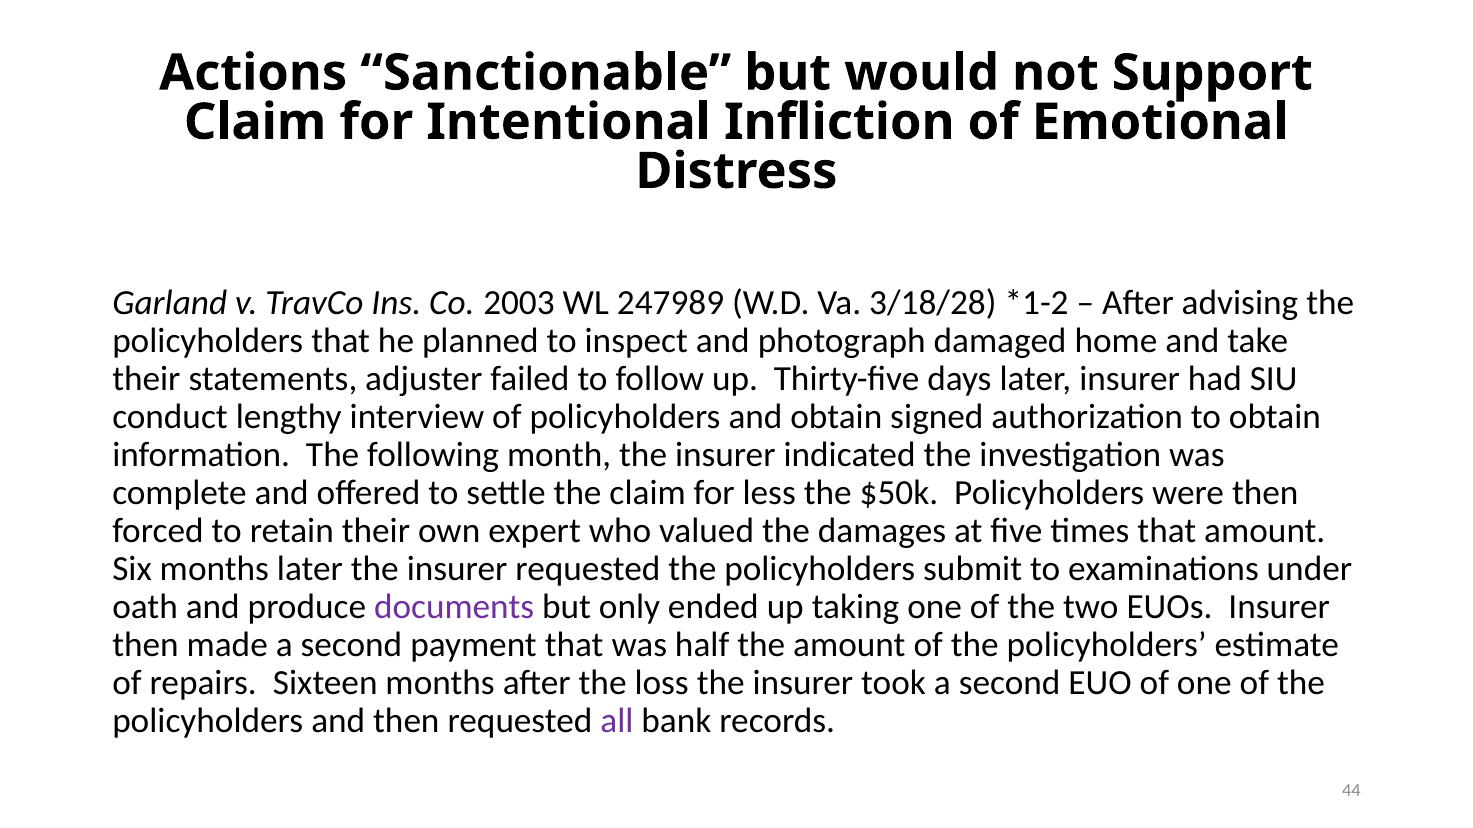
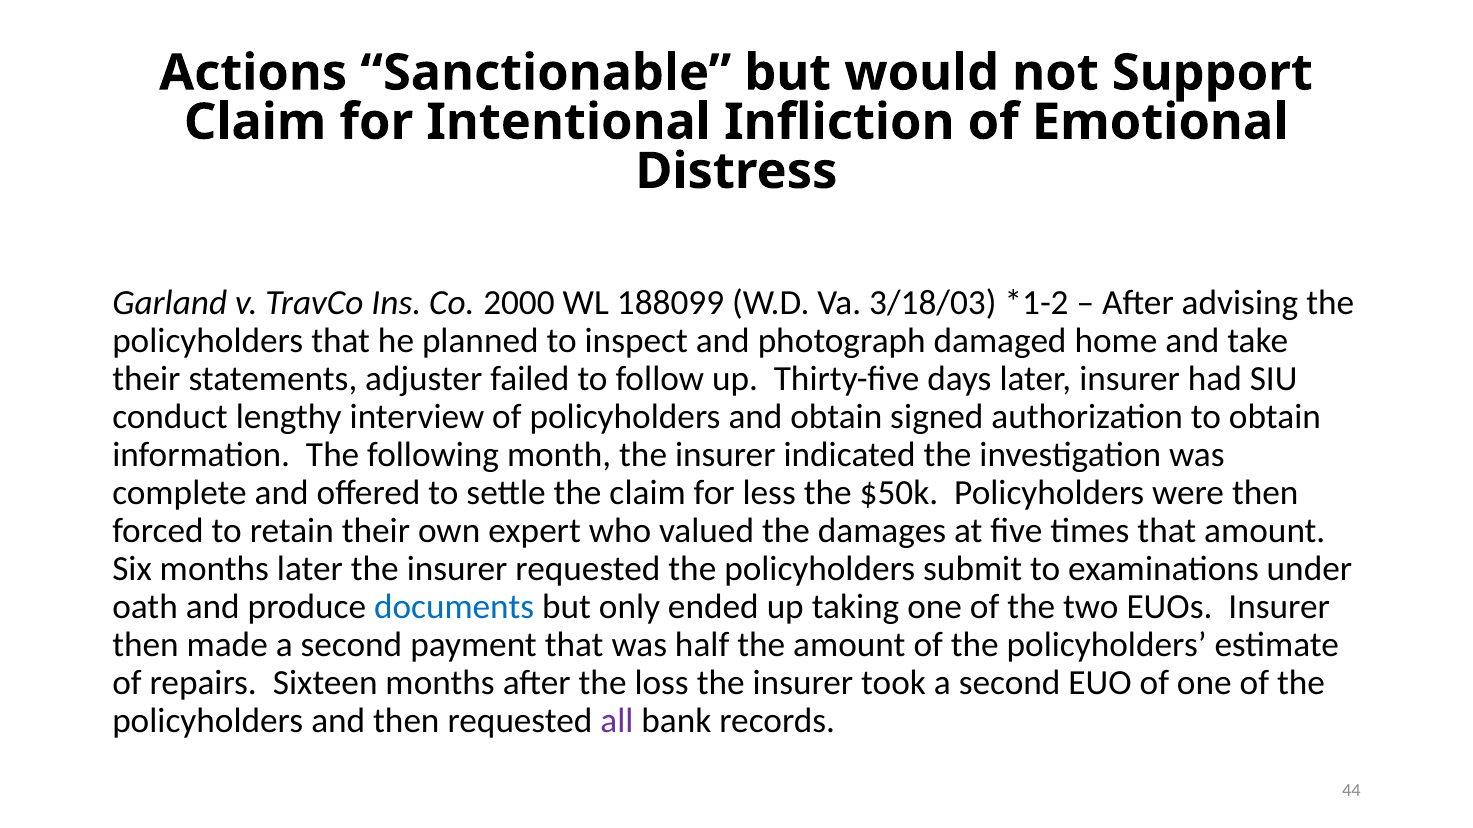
2003: 2003 -> 2000
247989: 247989 -> 188099
3/18/28: 3/18/28 -> 3/18/03
documents colour: purple -> blue
